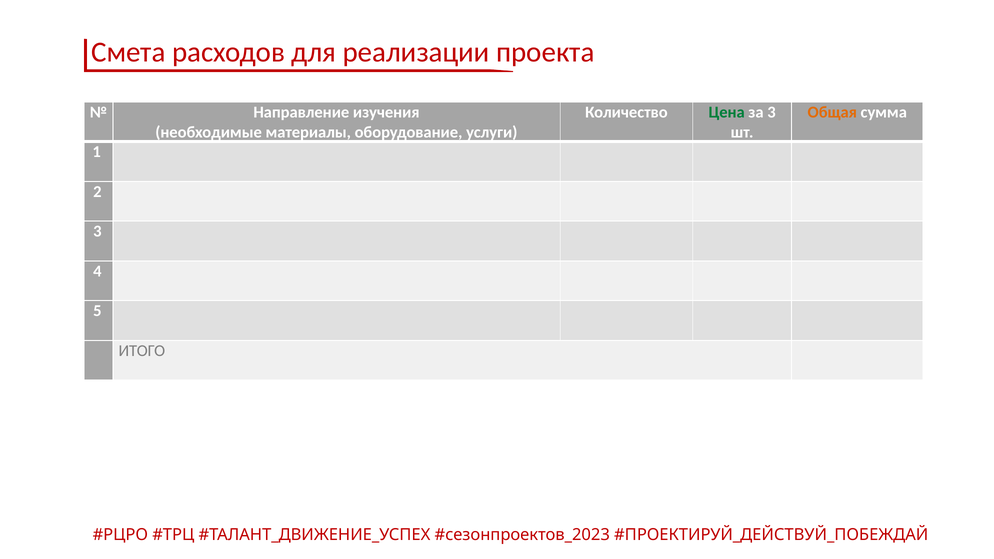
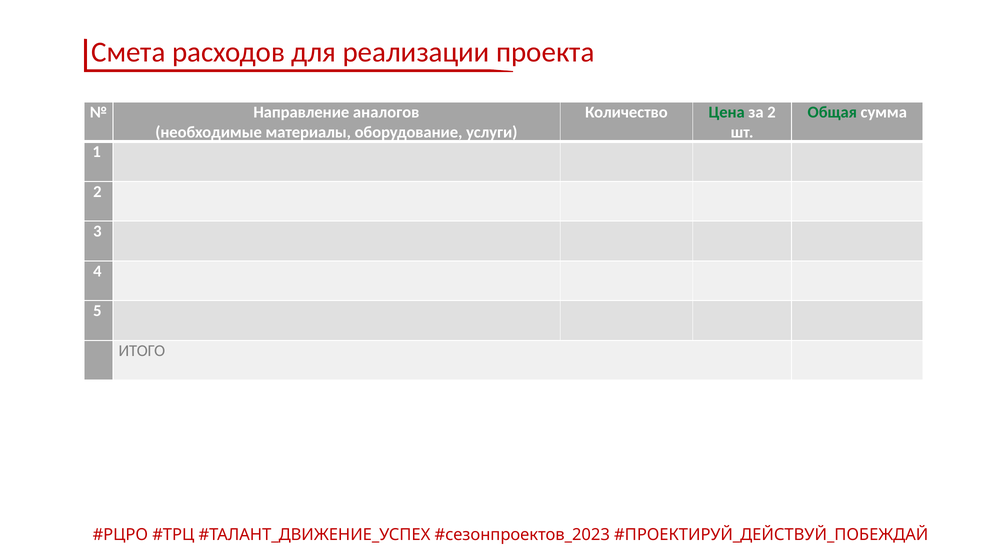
изучения: изучения -> аналогов
за 3: 3 -> 2
Общая colour: orange -> green
